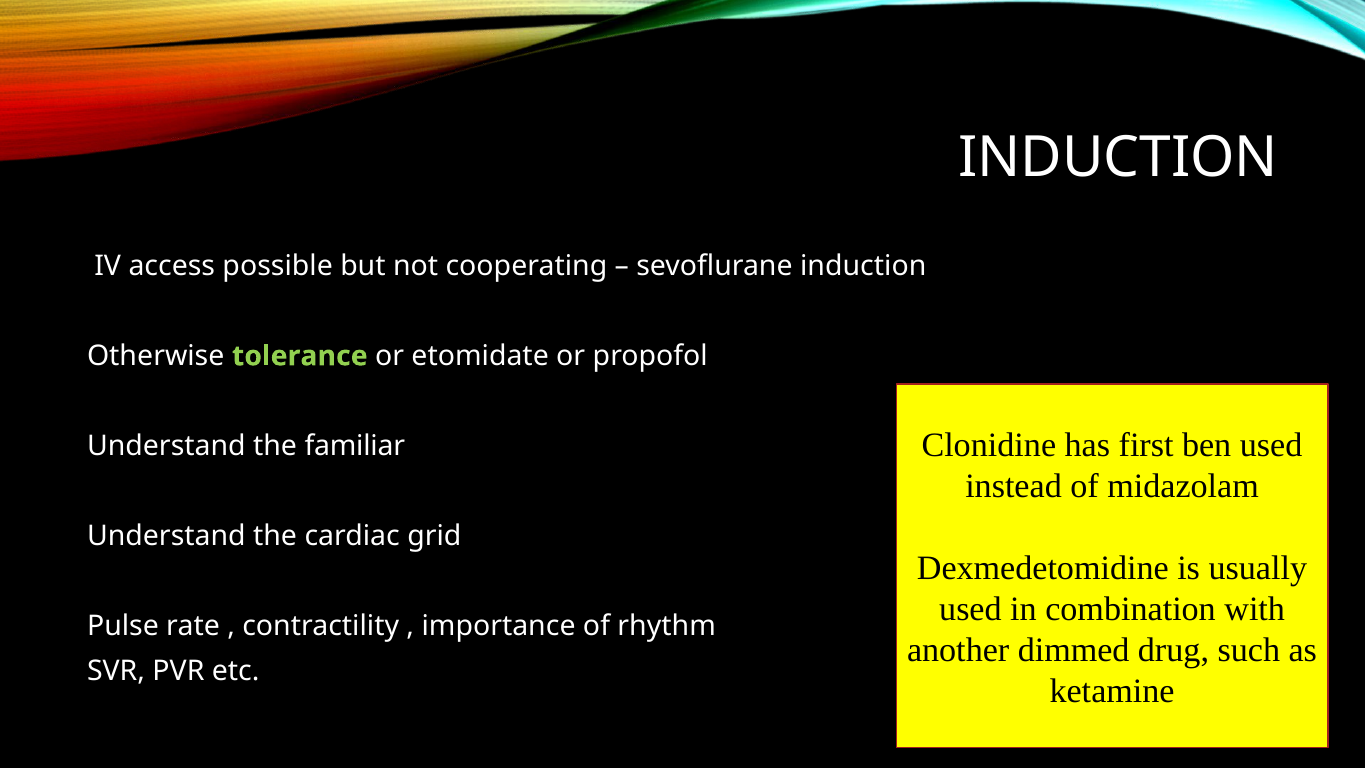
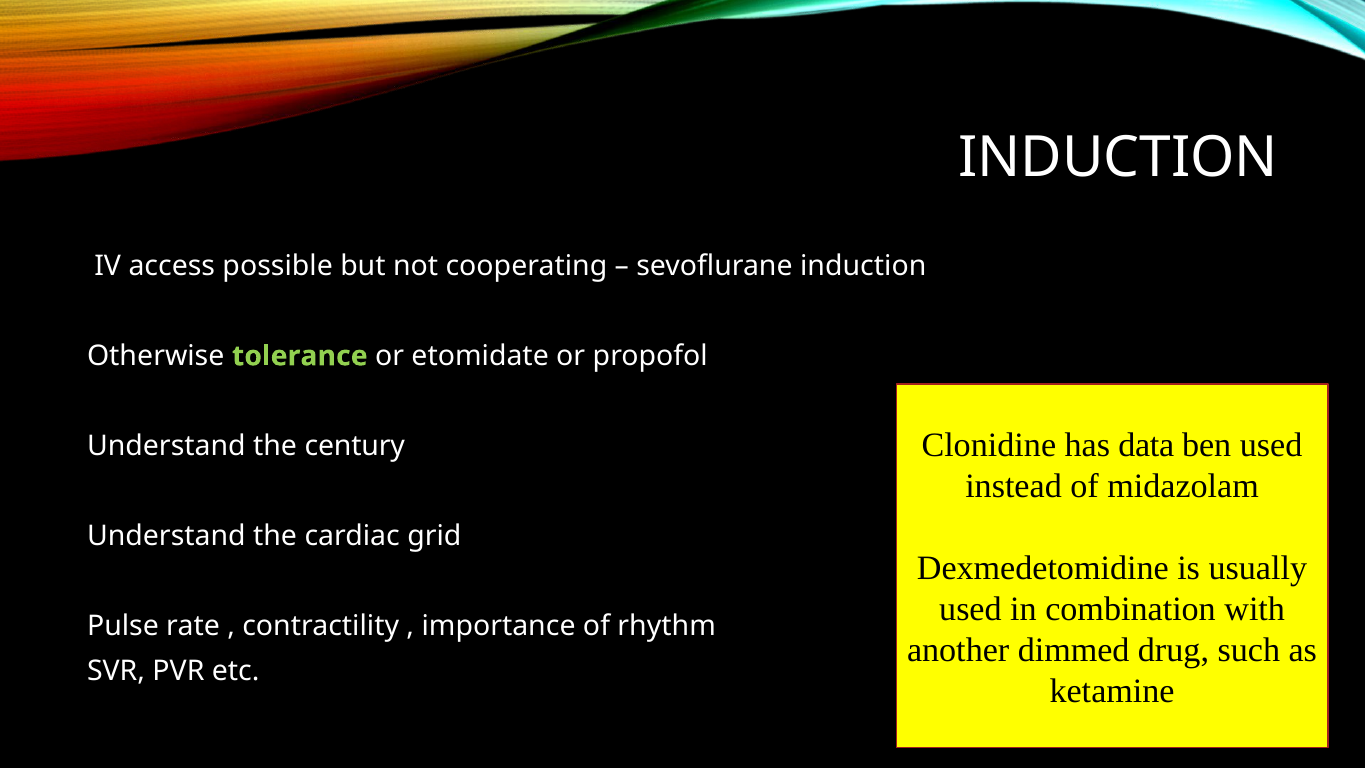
first: first -> data
familiar: familiar -> century
